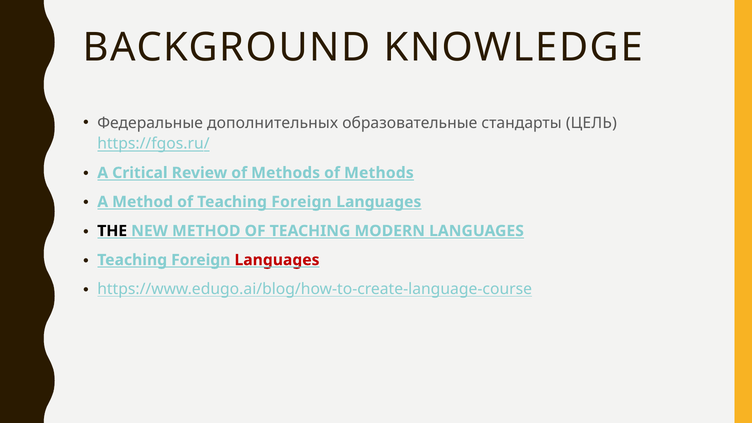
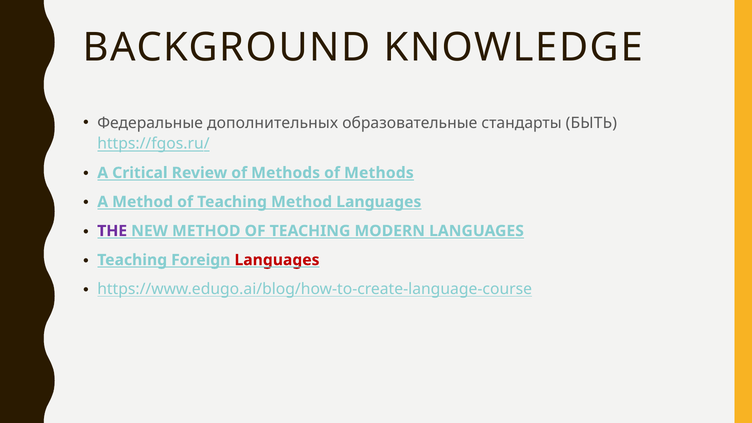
ЦЕЛЬ: ЦЕЛЬ -> БЫТЬ
of Teaching Foreign: Foreign -> Method
THE colour: black -> purple
